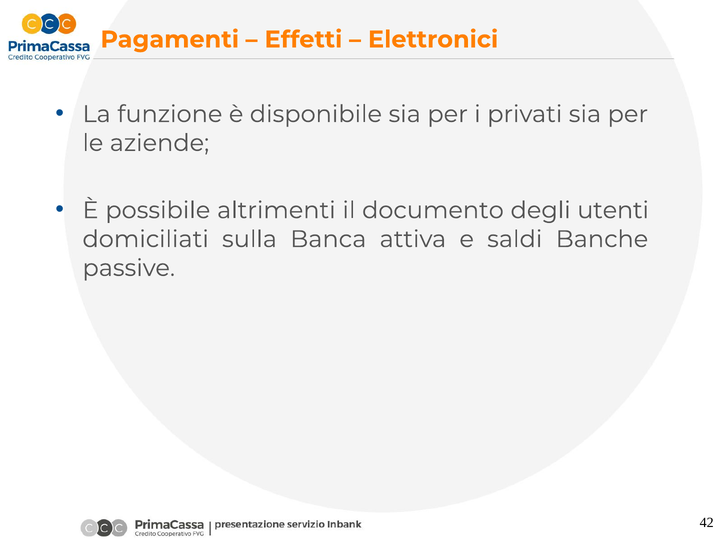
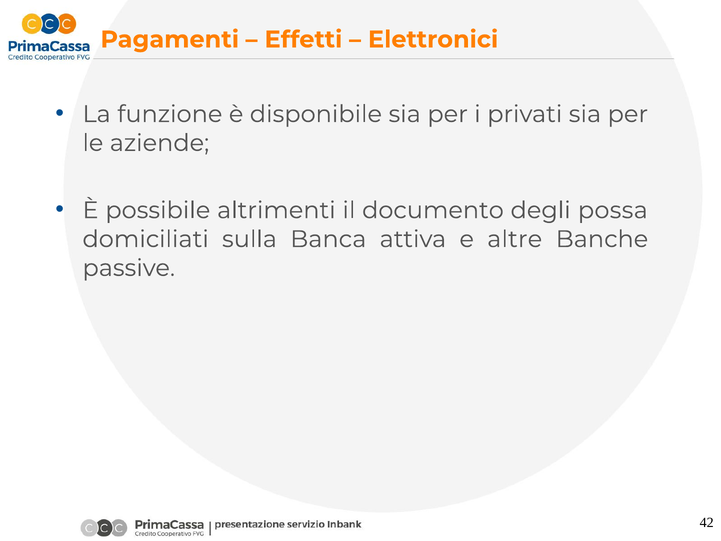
utenti: utenti -> possa
saldi: saldi -> altre
